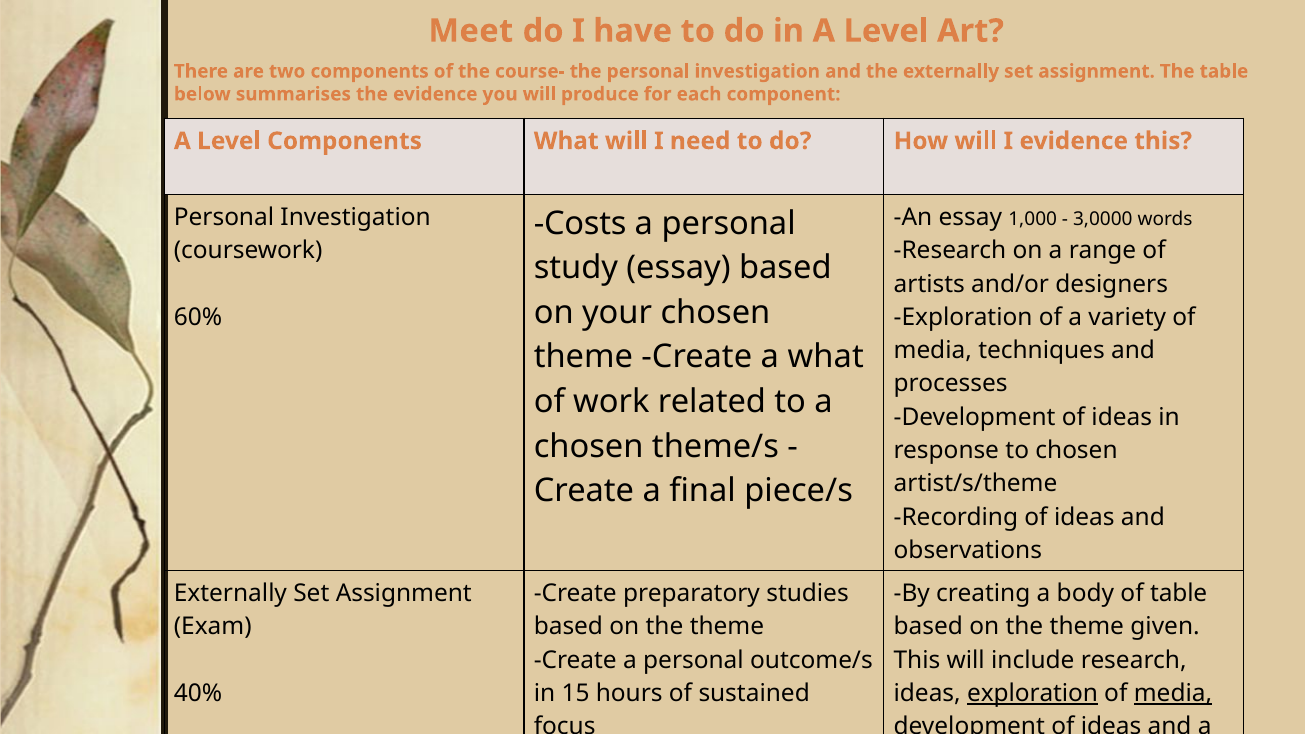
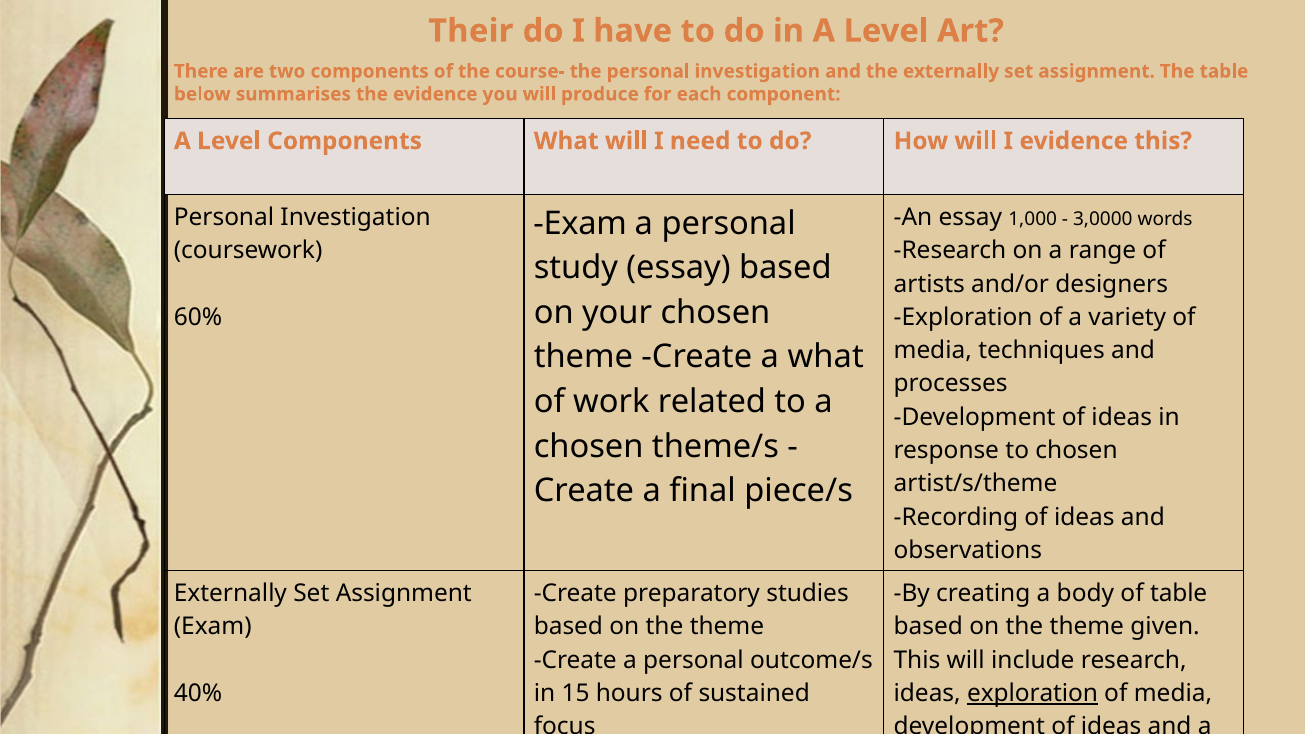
Meet: Meet -> Their
Costs at (580, 224): Costs -> Exam
media at (1173, 693) underline: present -> none
